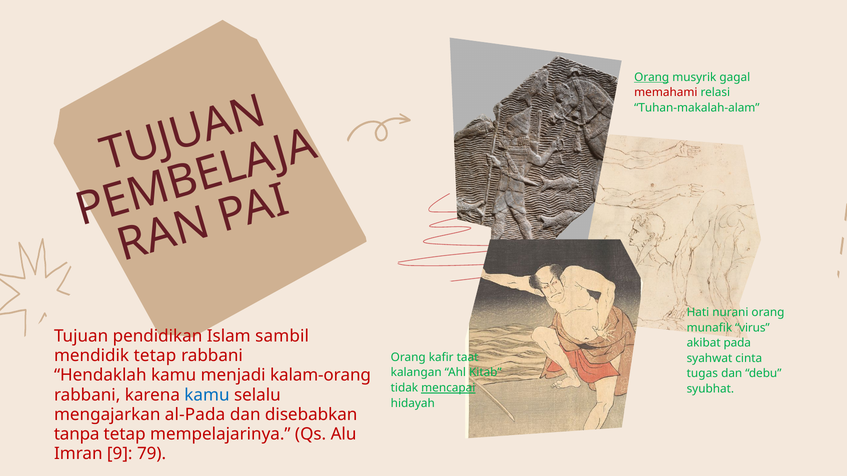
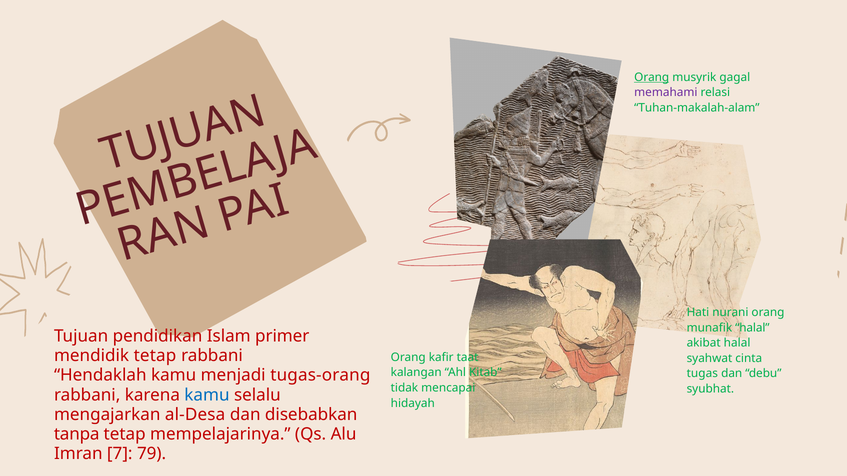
memahami colour: red -> purple
munafik virus: virus -> halal
sambil: sambil -> primer
akibat pada: pada -> halal
kalam-orang: kalam-orang -> tugas-orang
mencapai underline: present -> none
al-Pada: al-Pada -> al-Desa
9: 9 -> 7
